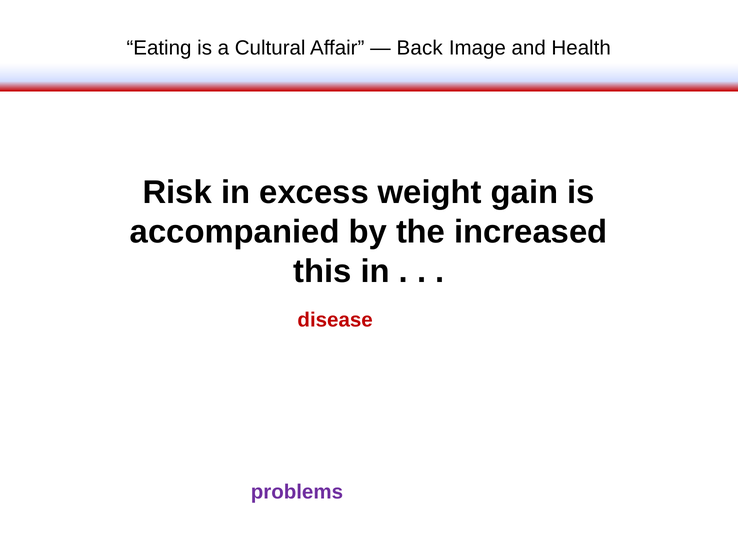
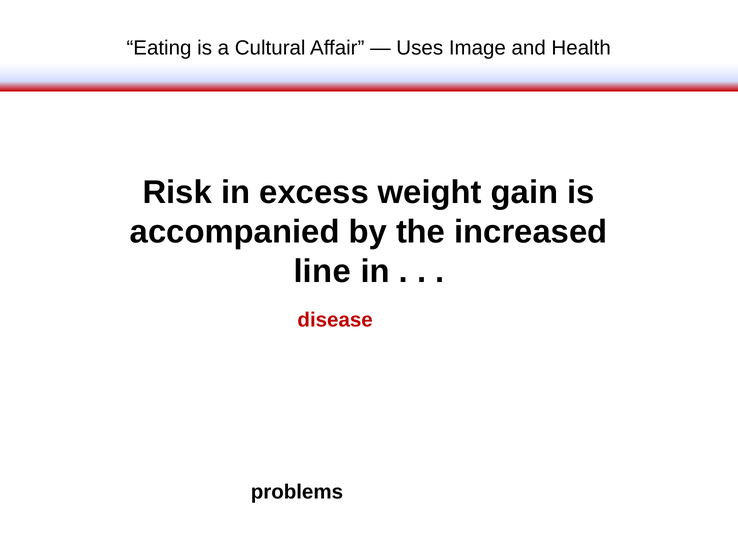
Back: Back -> Uses
this: this -> line
problems colour: purple -> black
